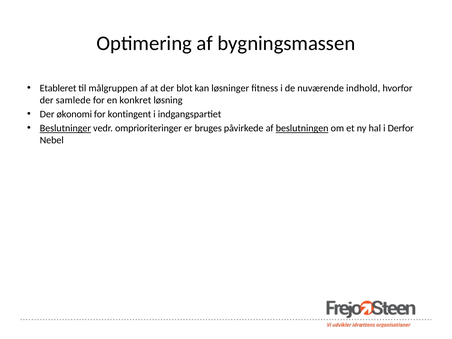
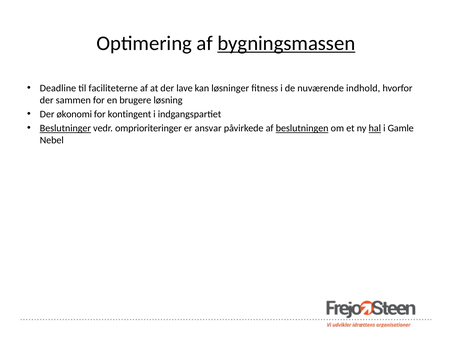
bygningsmassen underline: none -> present
Etableret: Etableret -> Deadline
målgruppen: målgruppen -> faciliteterne
blot: blot -> lave
samlede: samlede -> sammen
konkret: konkret -> brugere
bruges: bruges -> ansvar
hal underline: none -> present
Derfor: Derfor -> Gamle
